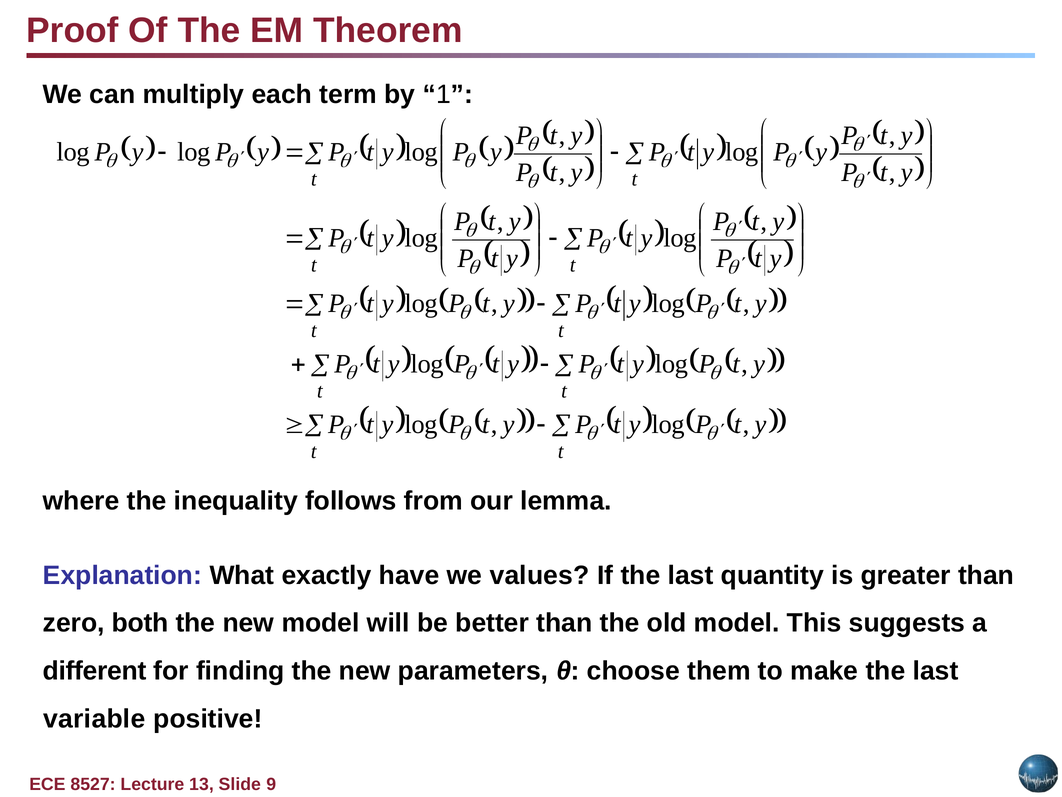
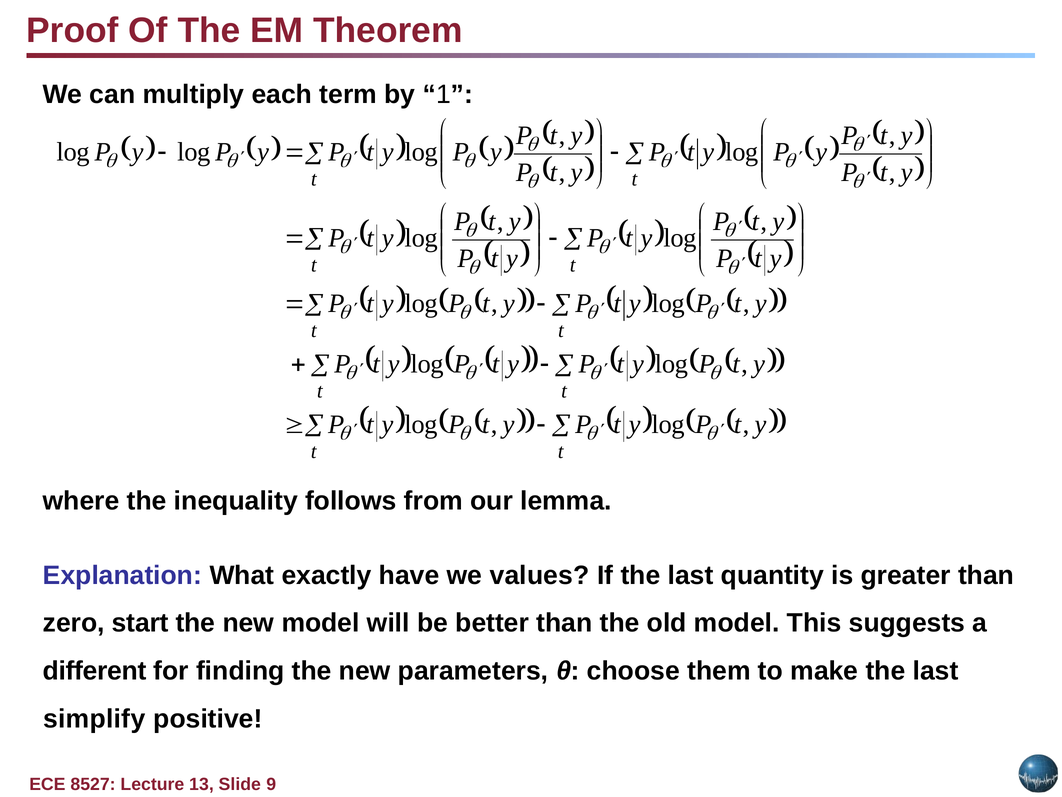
both: both -> start
variable: variable -> simplify
